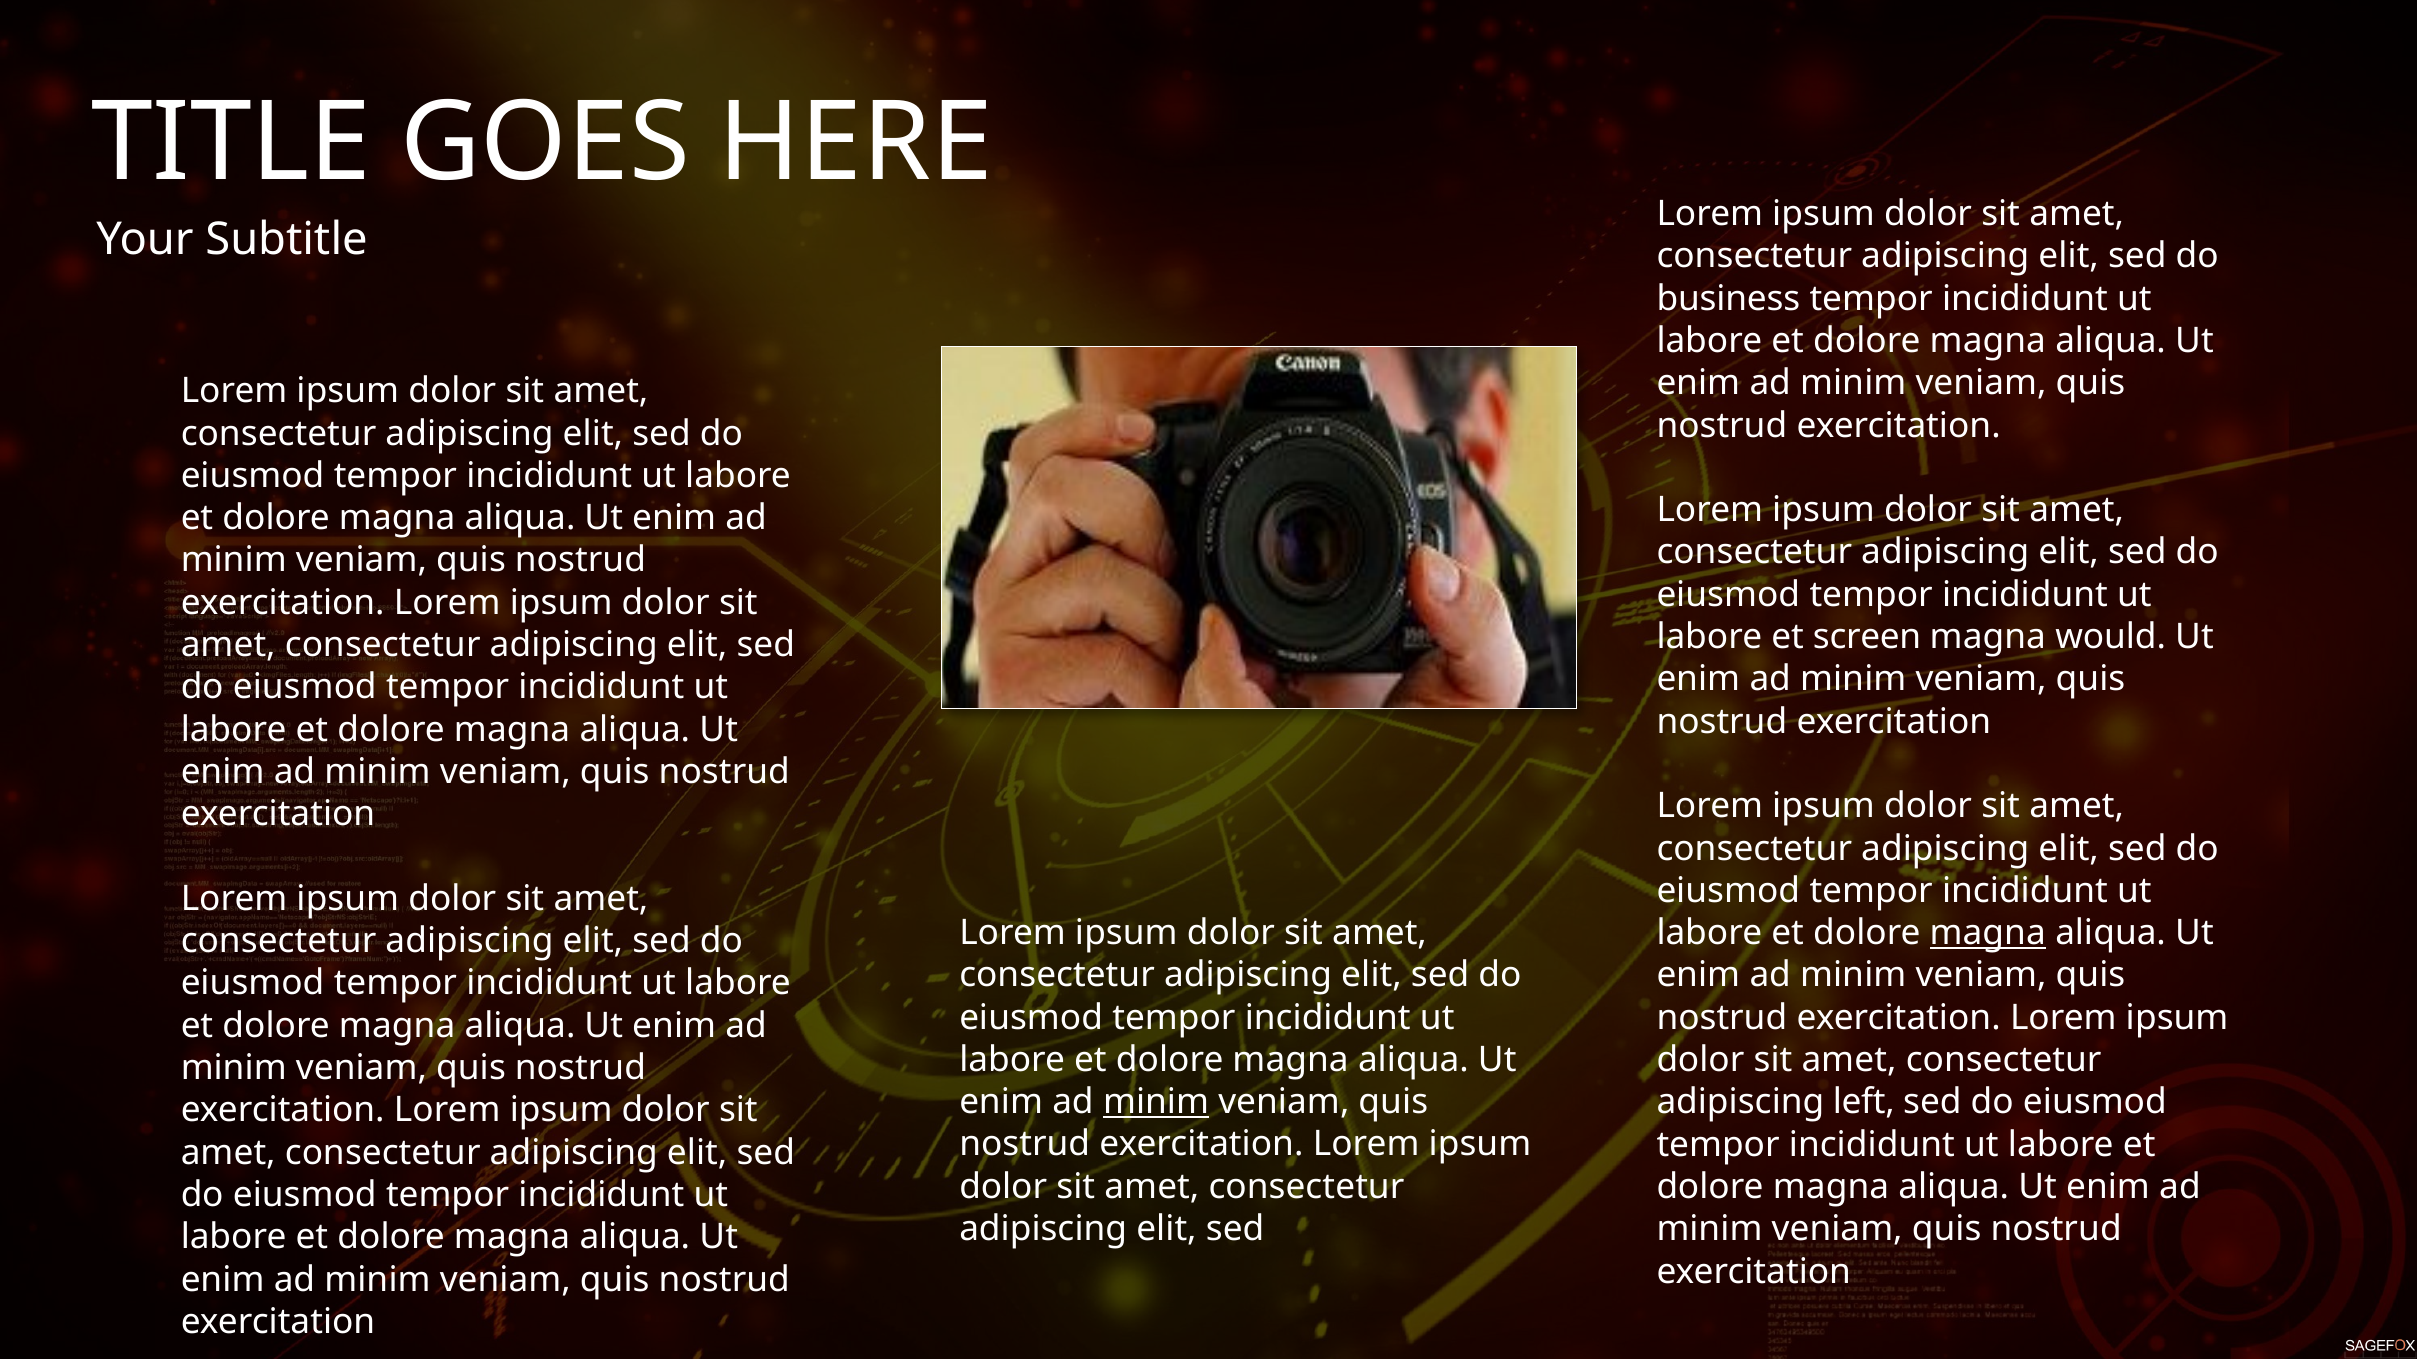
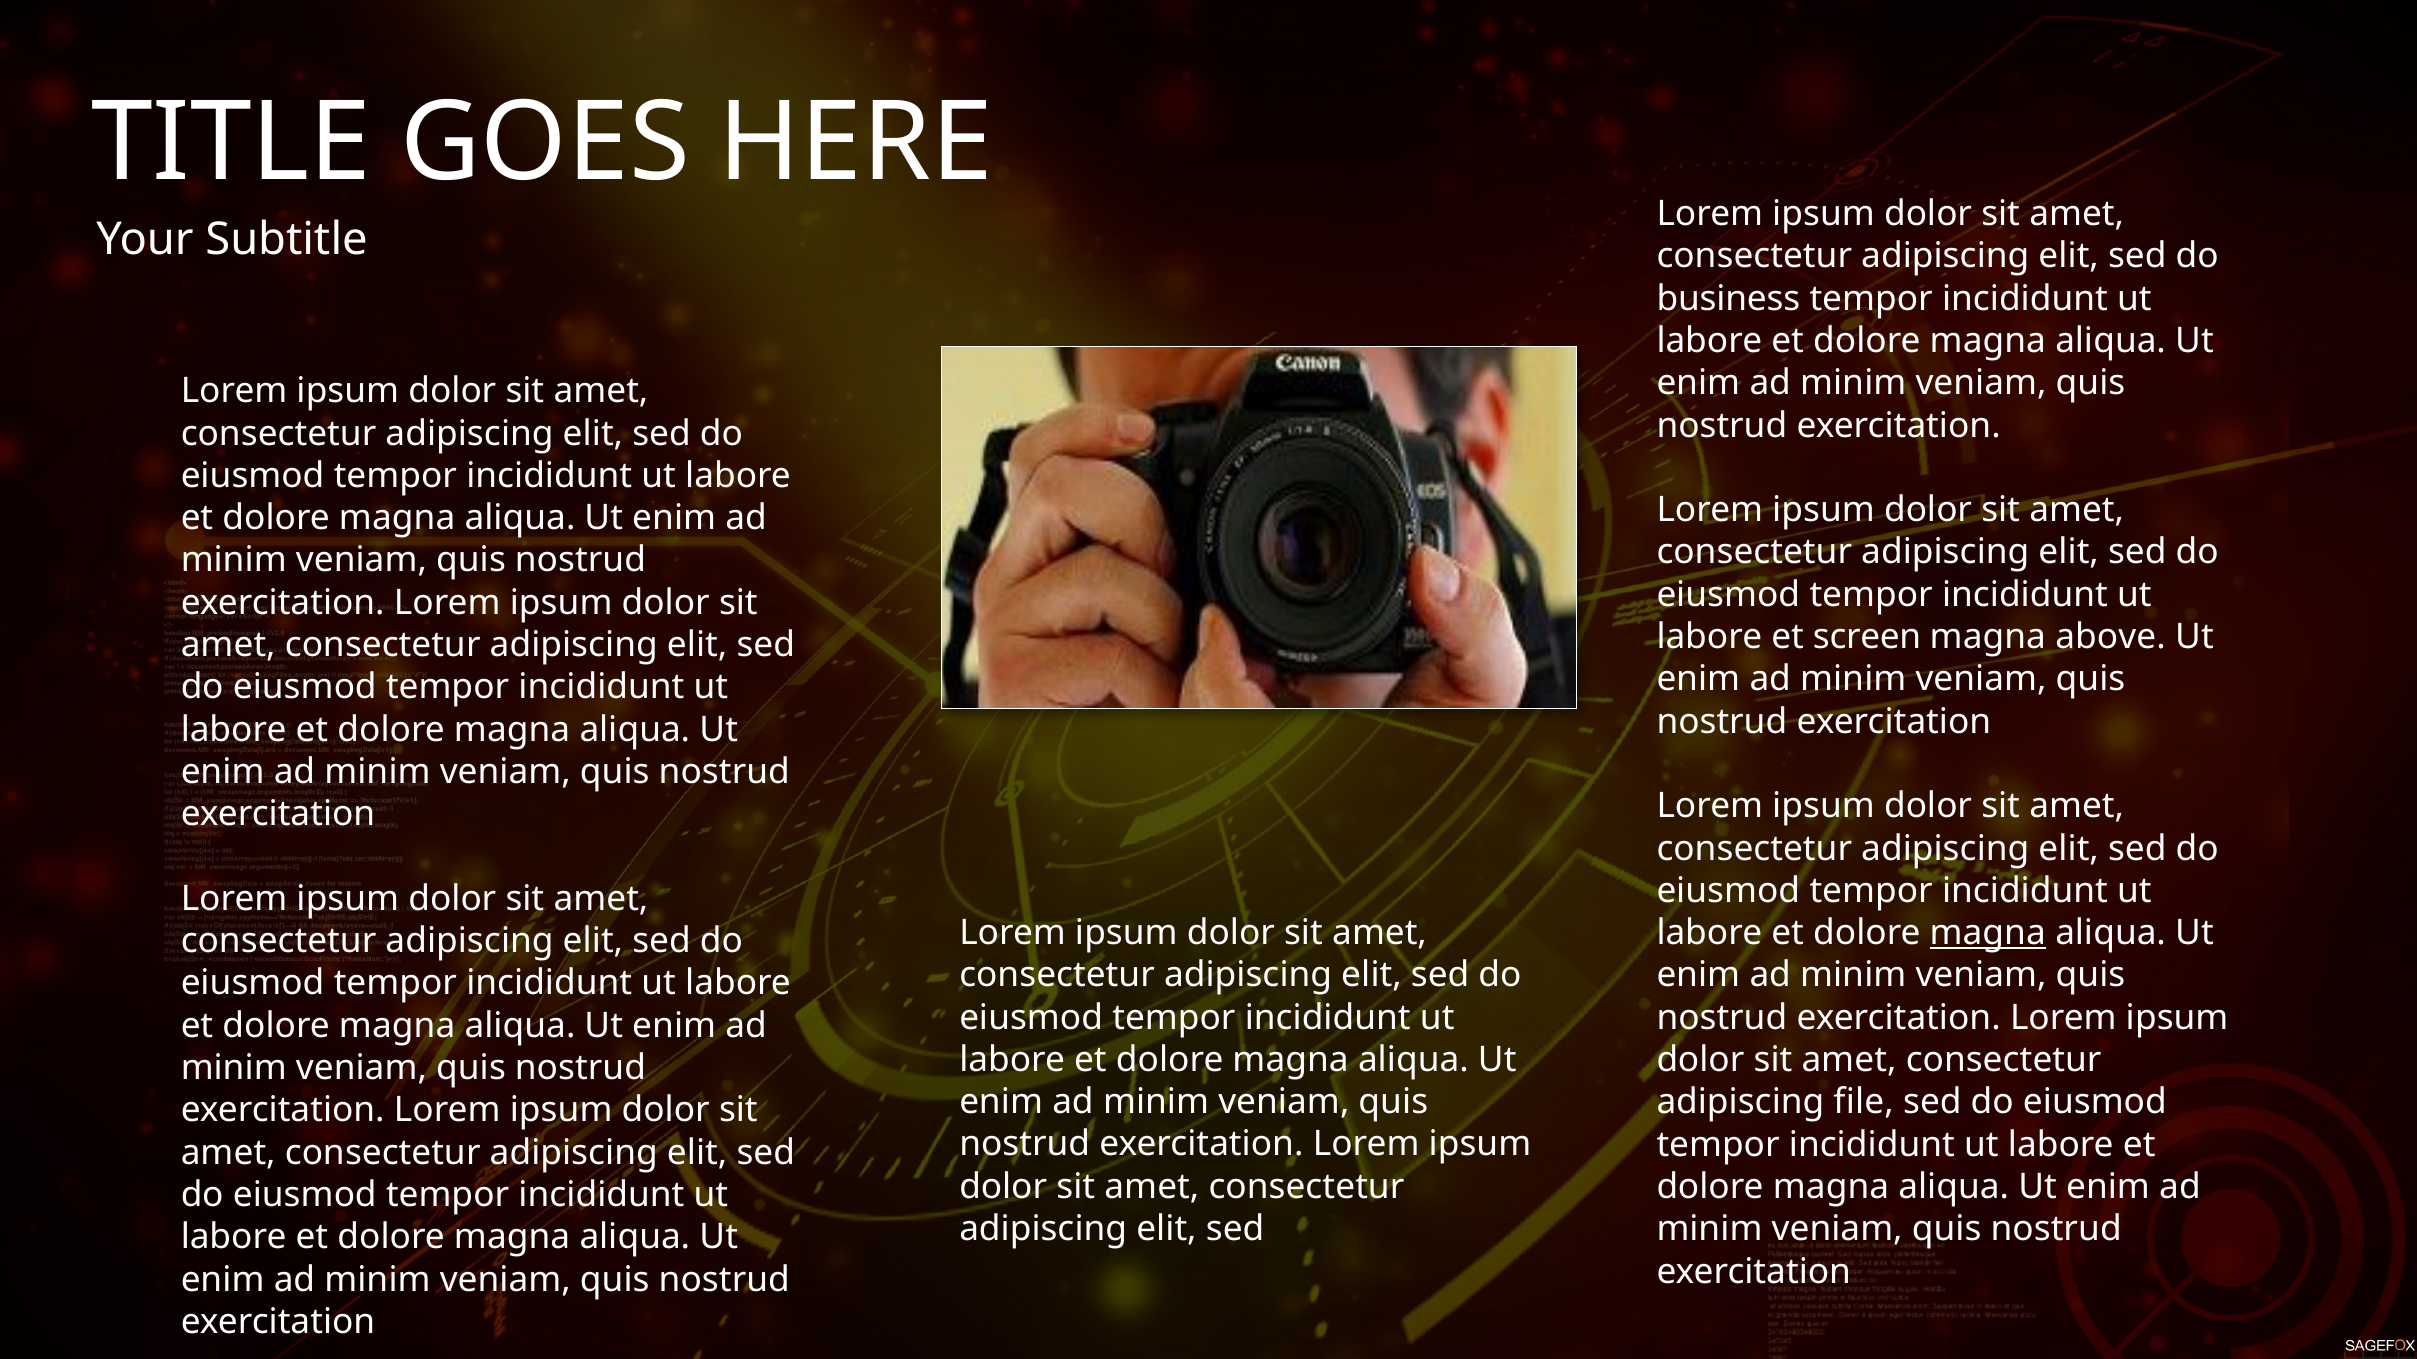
would: would -> above
minim at (1156, 1102) underline: present -> none
left: left -> file
